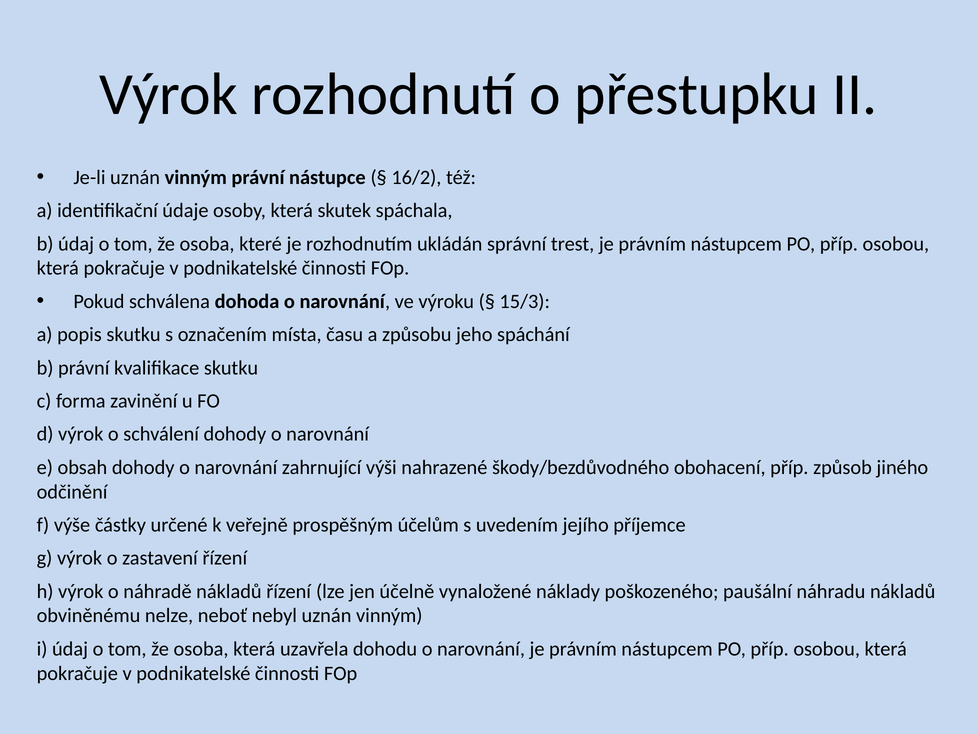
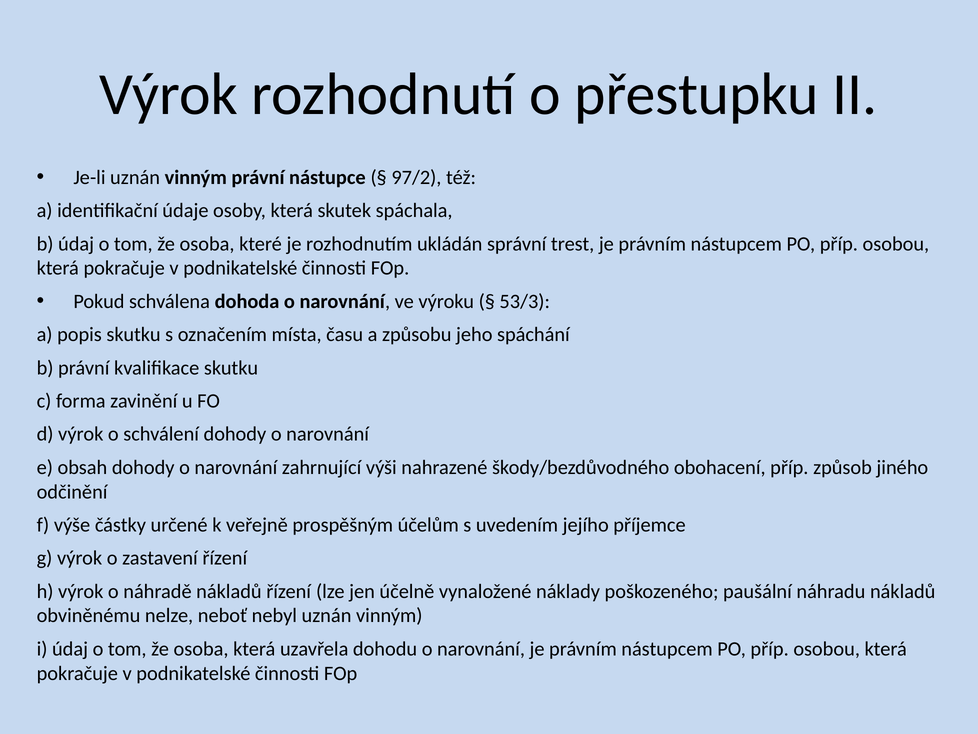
16/2: 16/2 -> 97/2
15/3: 15/3 -> 53/3
